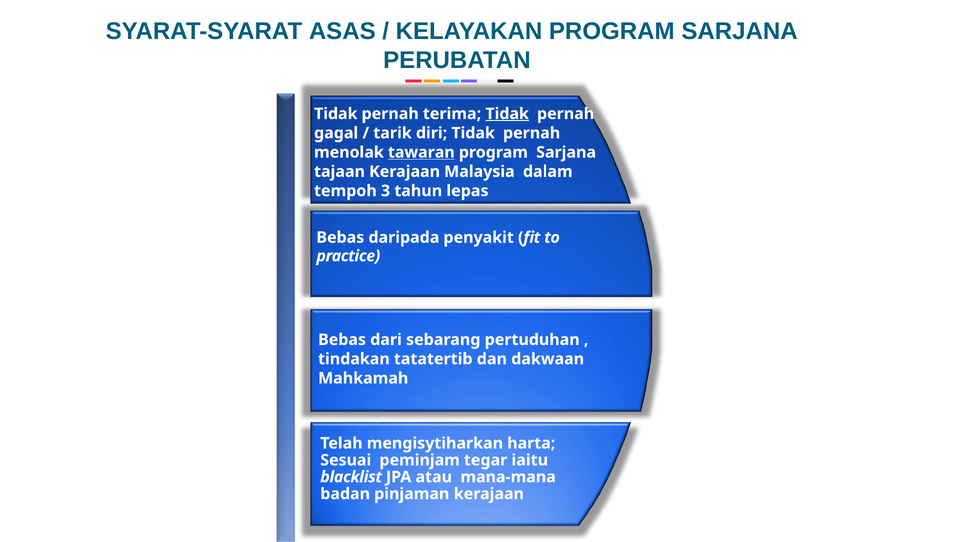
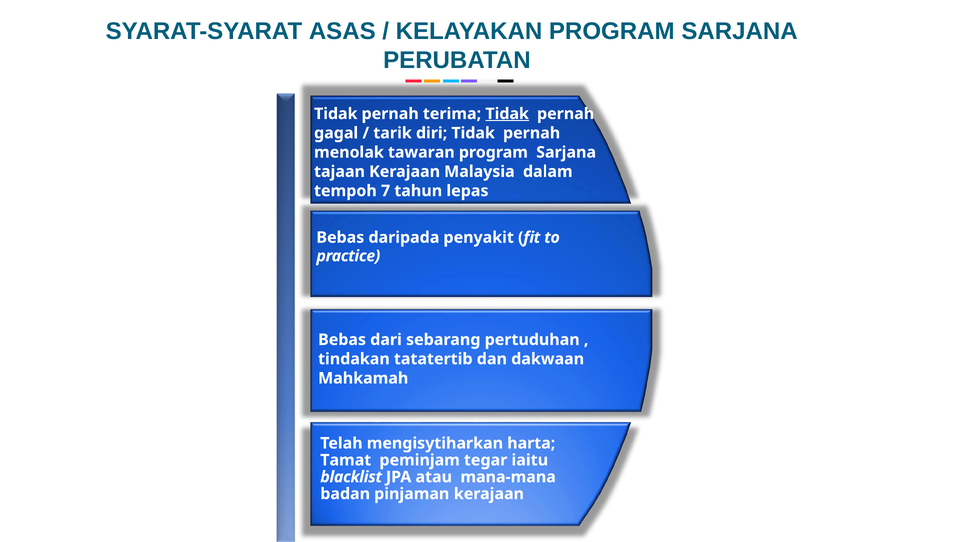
tawaran underline: present -> none
3: 3 -> 7
Sesuai: Sesuai -> Tamat
